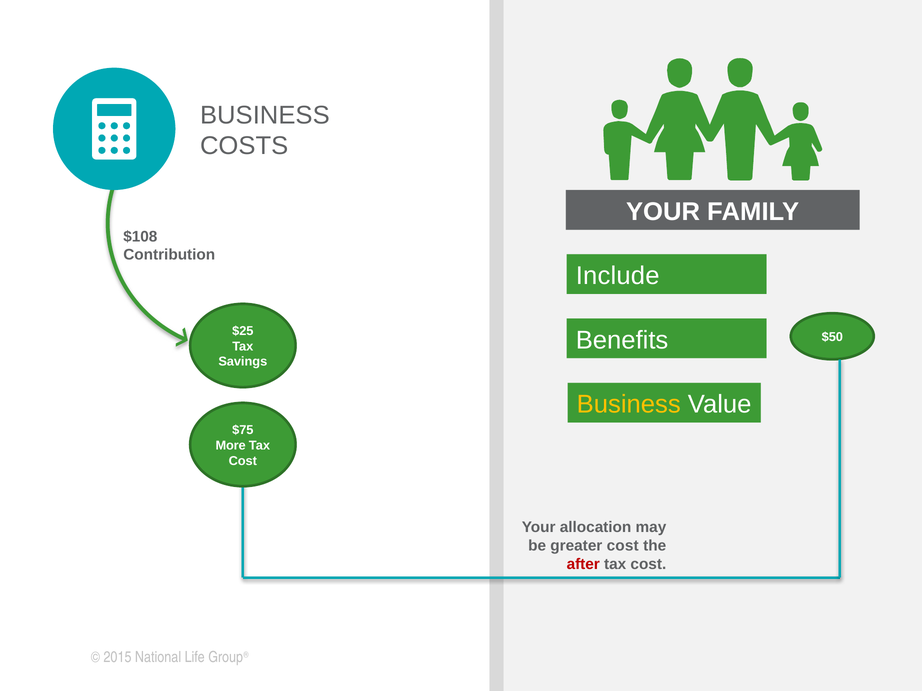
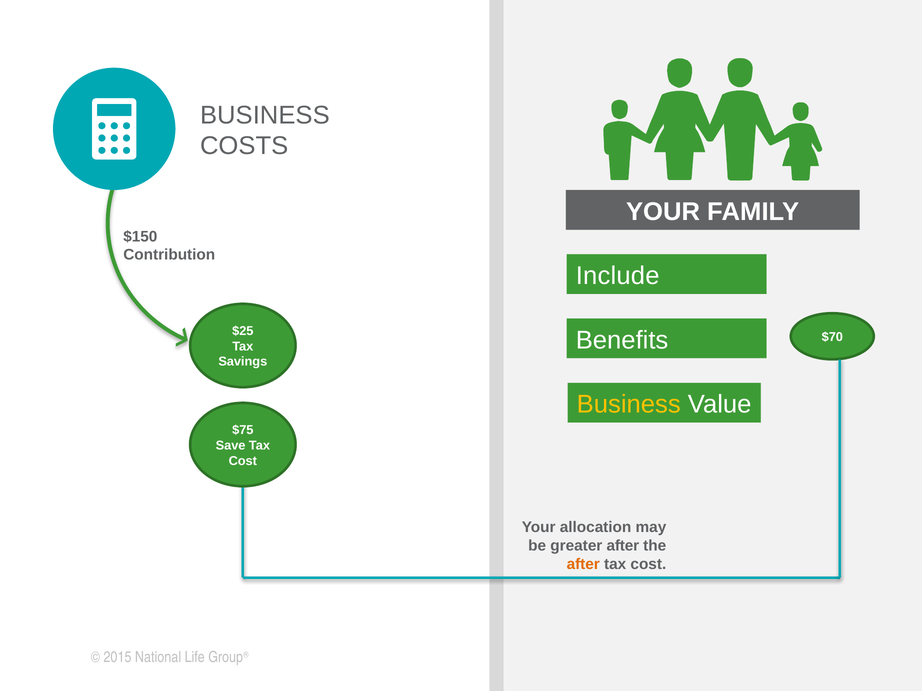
$108: $108 -> $150
$50: $50 -> $70
More: More -> Save
greater cost: cost -> after
after at (583, 565) colour: red -> orange
